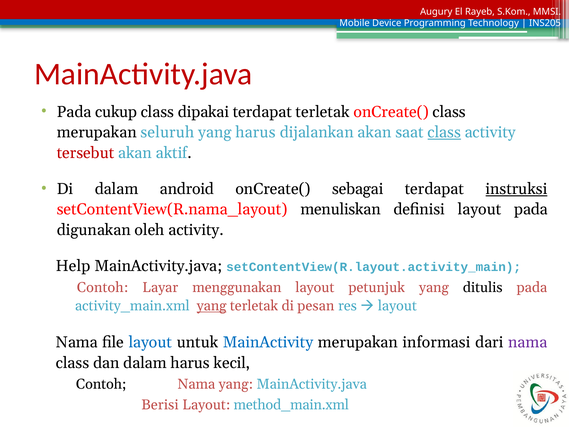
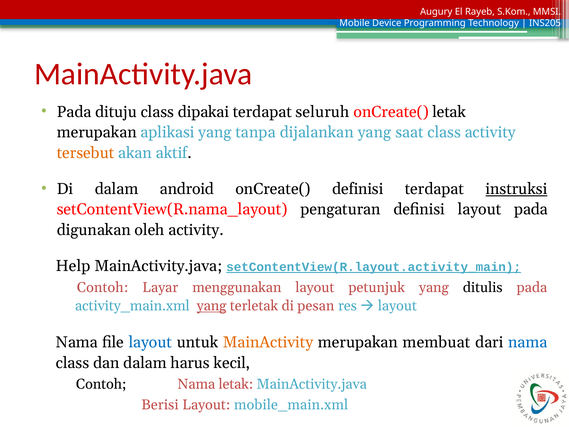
cukup: cukup -> dituju
terdapat terletak: terletak -> seluruh
onCreate( class: class -> letak
seluruh: seluruh -> aplikasi
yang harus: harus -> tanpa
dijalankan akan: akan -> yang
class at (444, 132) underline: present -> none
tersebut colour: red -> orange
onCreate( sebagai: sebagai -> definisi
menuliskan: menuliskan -> pengaturan
setContentView(R.layout.activity_main underline: none -> present
MainActivity colour: blue -> orange
informasi: informasi -> membuat
nama at (528, 342) colour: purple -> blue
Nama yang: yang -> letak
method_main.xml: method_main.xml -> mobile_main.xml
